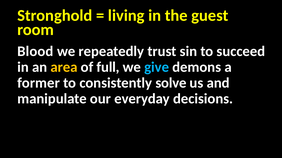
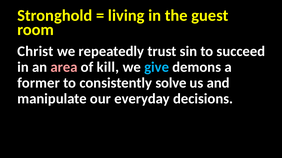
Blood: Blood -> Christ
area colour: yellow -> pink
full: full -> kill
